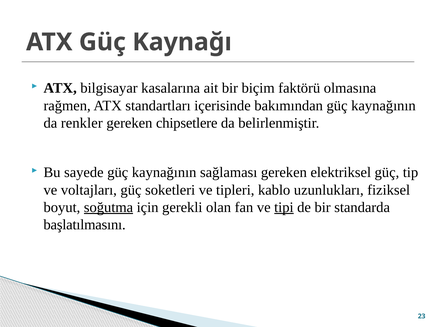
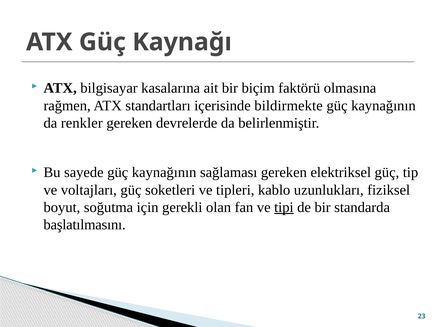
bakımından: bakımından -> bildirmekte
chipsetlere: chipsetlere -> devrelerde
soğutma underline: present -> none
